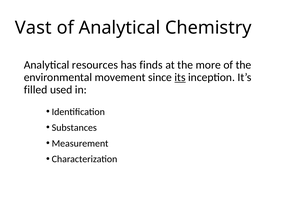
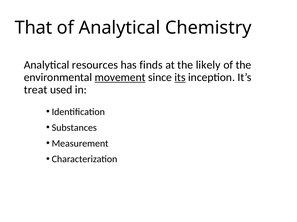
Vast: Vast -> That
more: more -> likely
movement underline: none -> present
filled: filled -> treat
